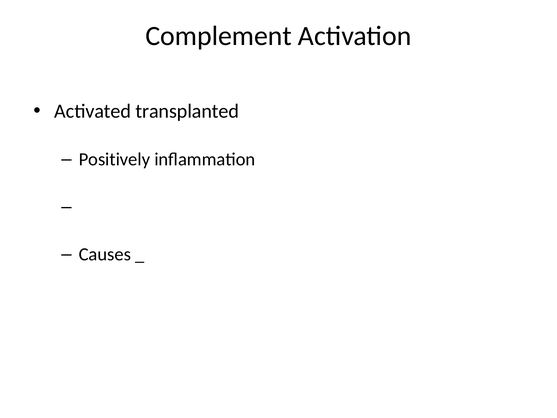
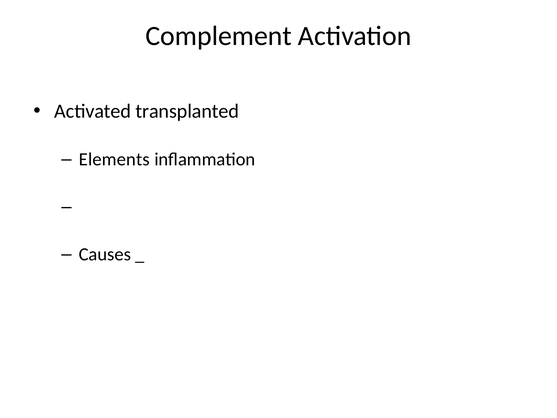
Positively: Positively -> Elements
